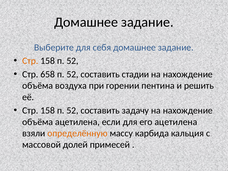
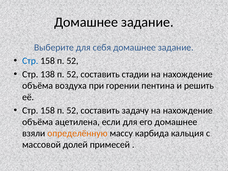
Стр at (30, 61) colour: orange -> blue
658: 658 -> 138
его ацетилена: ацетилена -> домашнее
